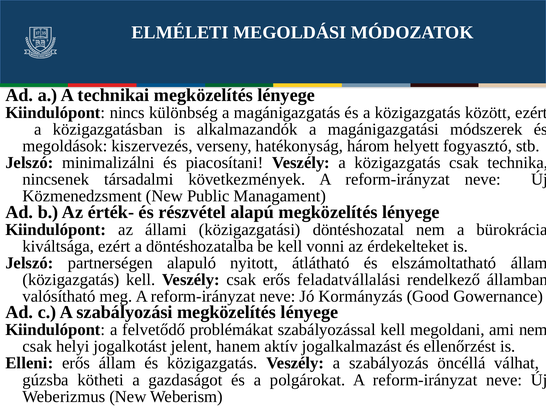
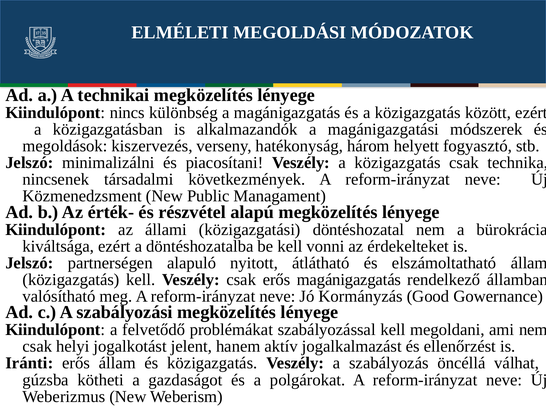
erős feladatvállalási: feladatvállalási -> magánigazgatás
Elleni: Elleni -> Iránti
